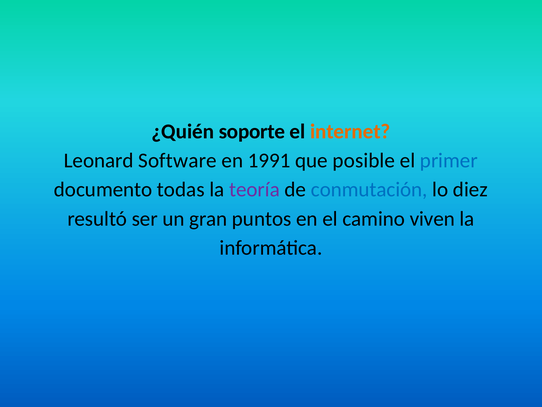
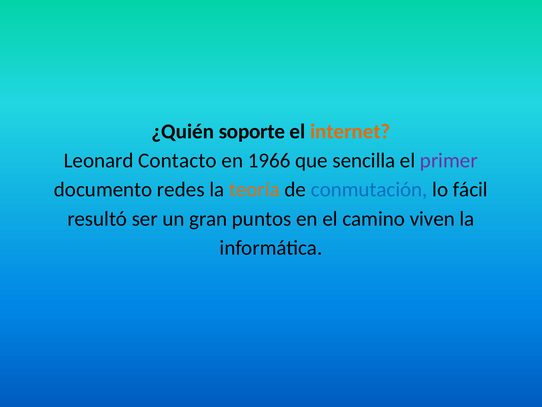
Software: Software -> Contacto
1991: 1991 -> 1966
posible: posible -> sencilla
primer colour: blue -> purple
todas: todas -> redes
teoría colour: purple -> orange
diez: diez -> fácil
